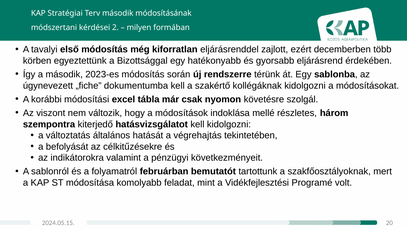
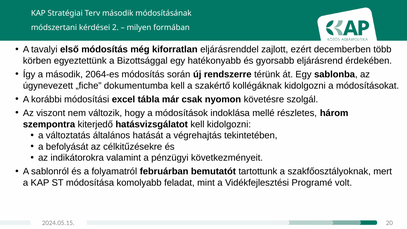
2023-es: 2023-es -> 2064-es
